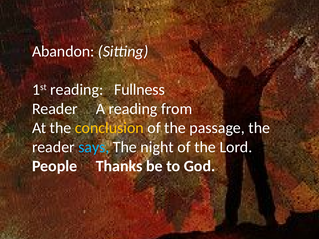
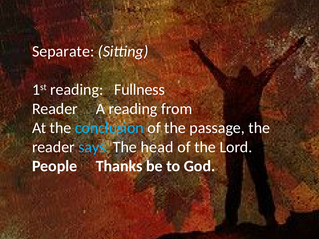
Abandon: Abandon -> Separate
conclusion colour: yellow -> light blue
night: night -> head
